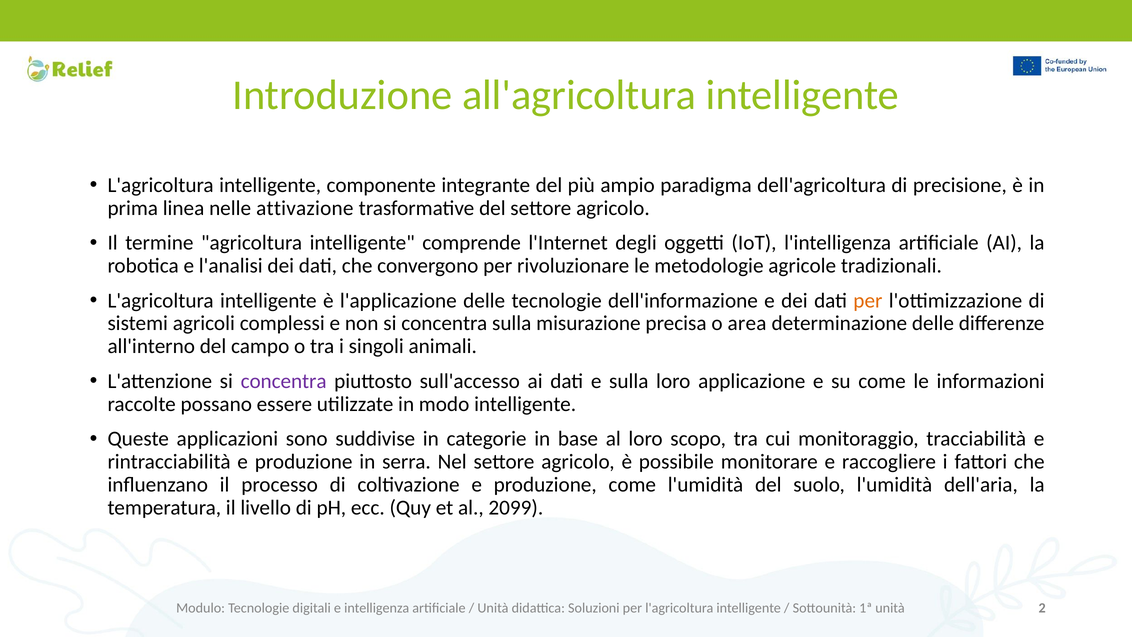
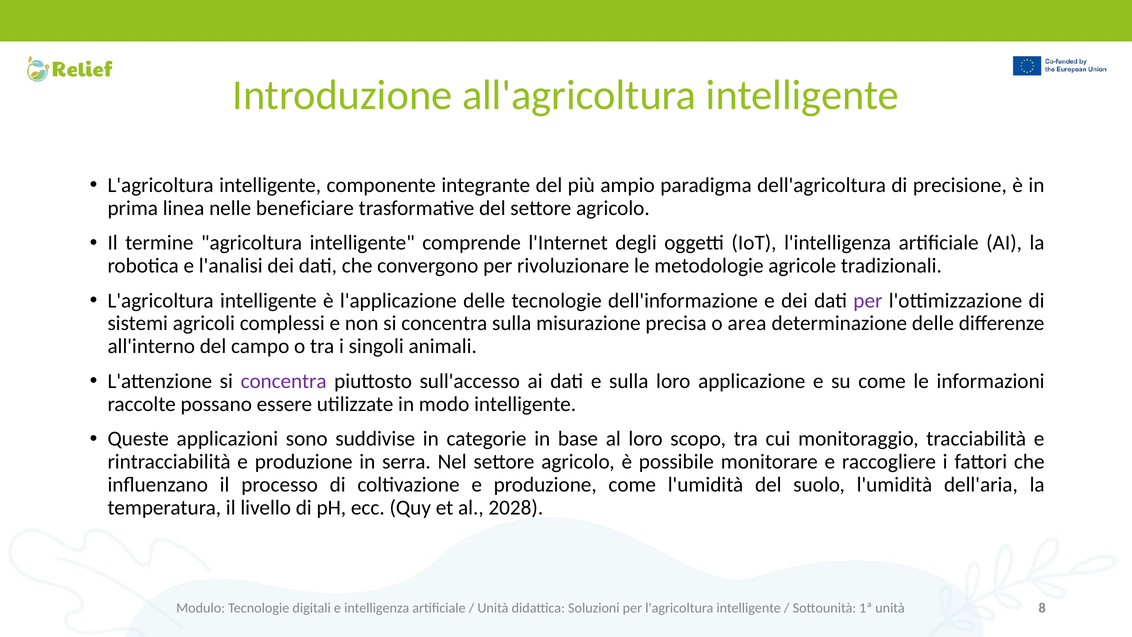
attivazione: attivazione -> beneficiare
per at (868, 300) colour: orange -> purple
2099: 2099 -> 2028
2: 2 -> 8
